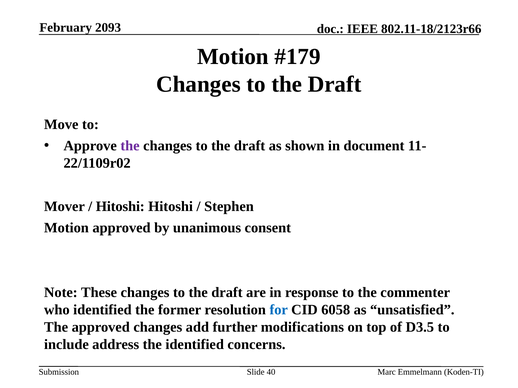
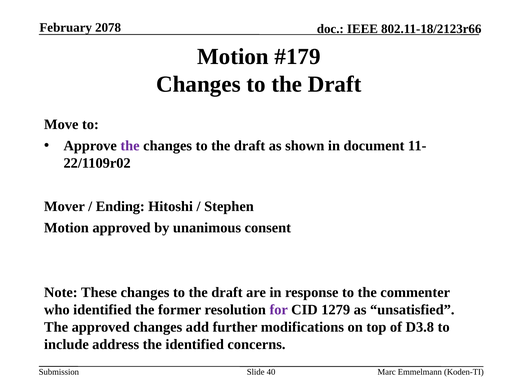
2093: 2093 -> 2078
Hitoshi at (120, 207): Hitoshi -> Ending
for colour: blue -> purple
6058: 6058 -> 1279
D3.5: D3.5 -> D3.8
